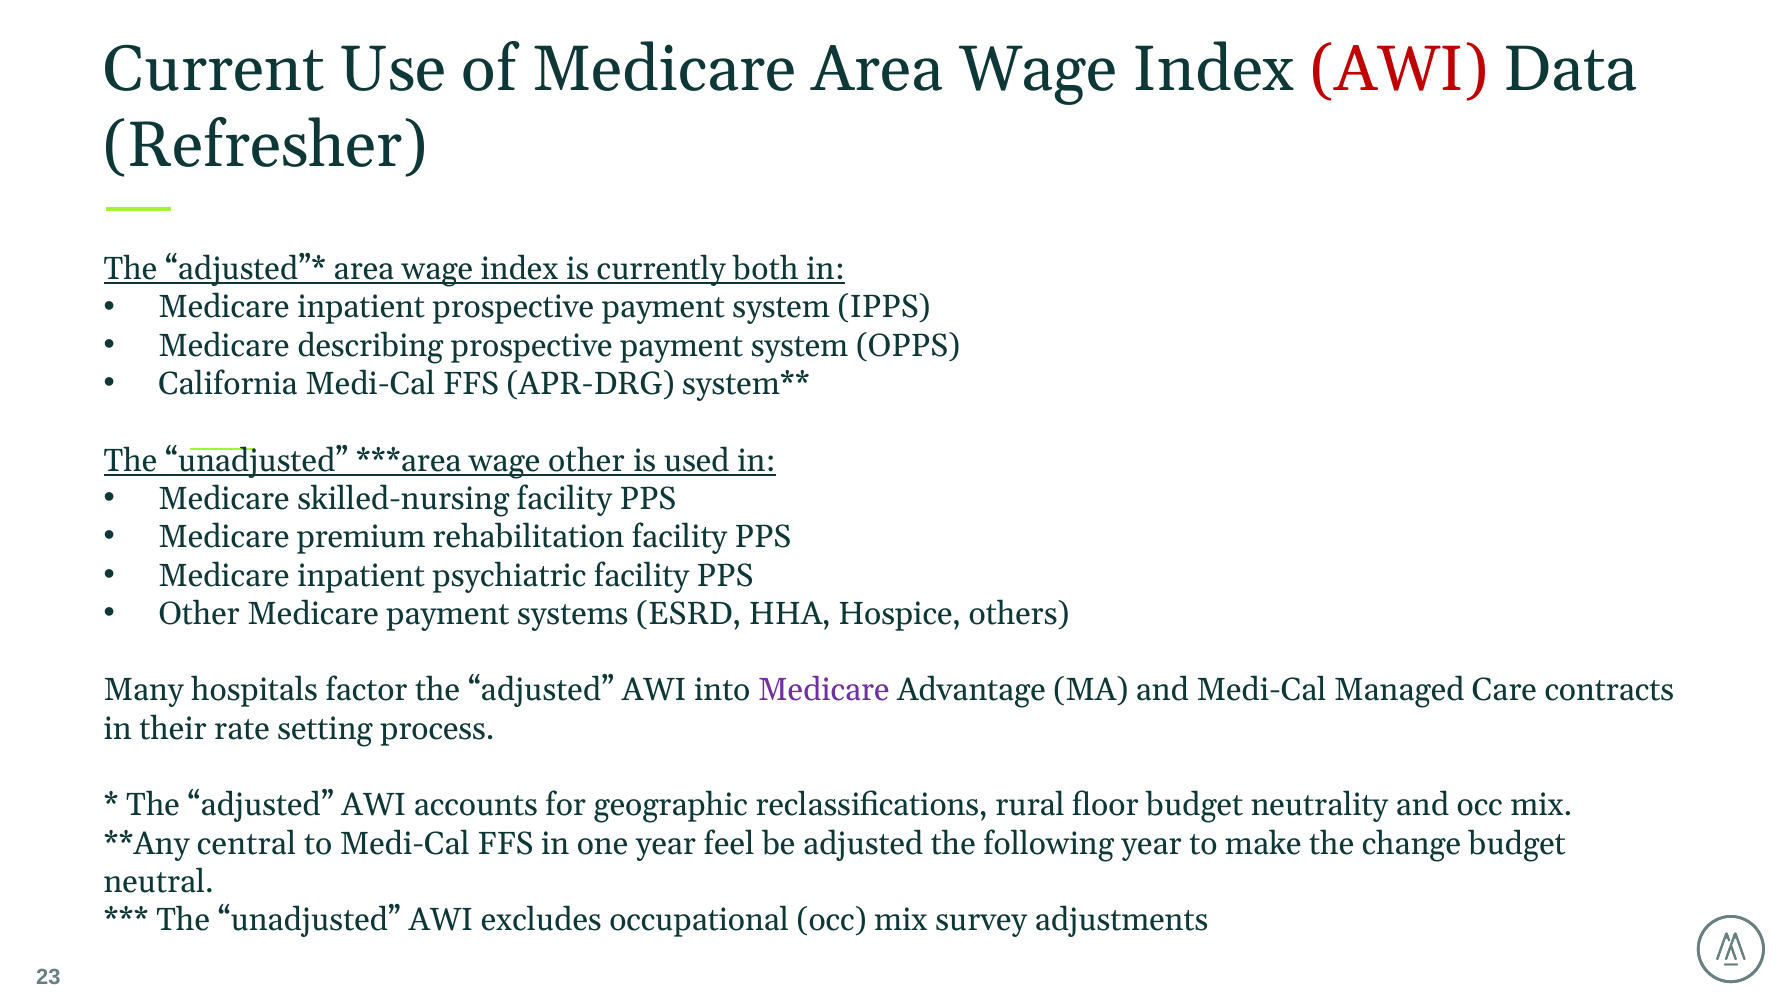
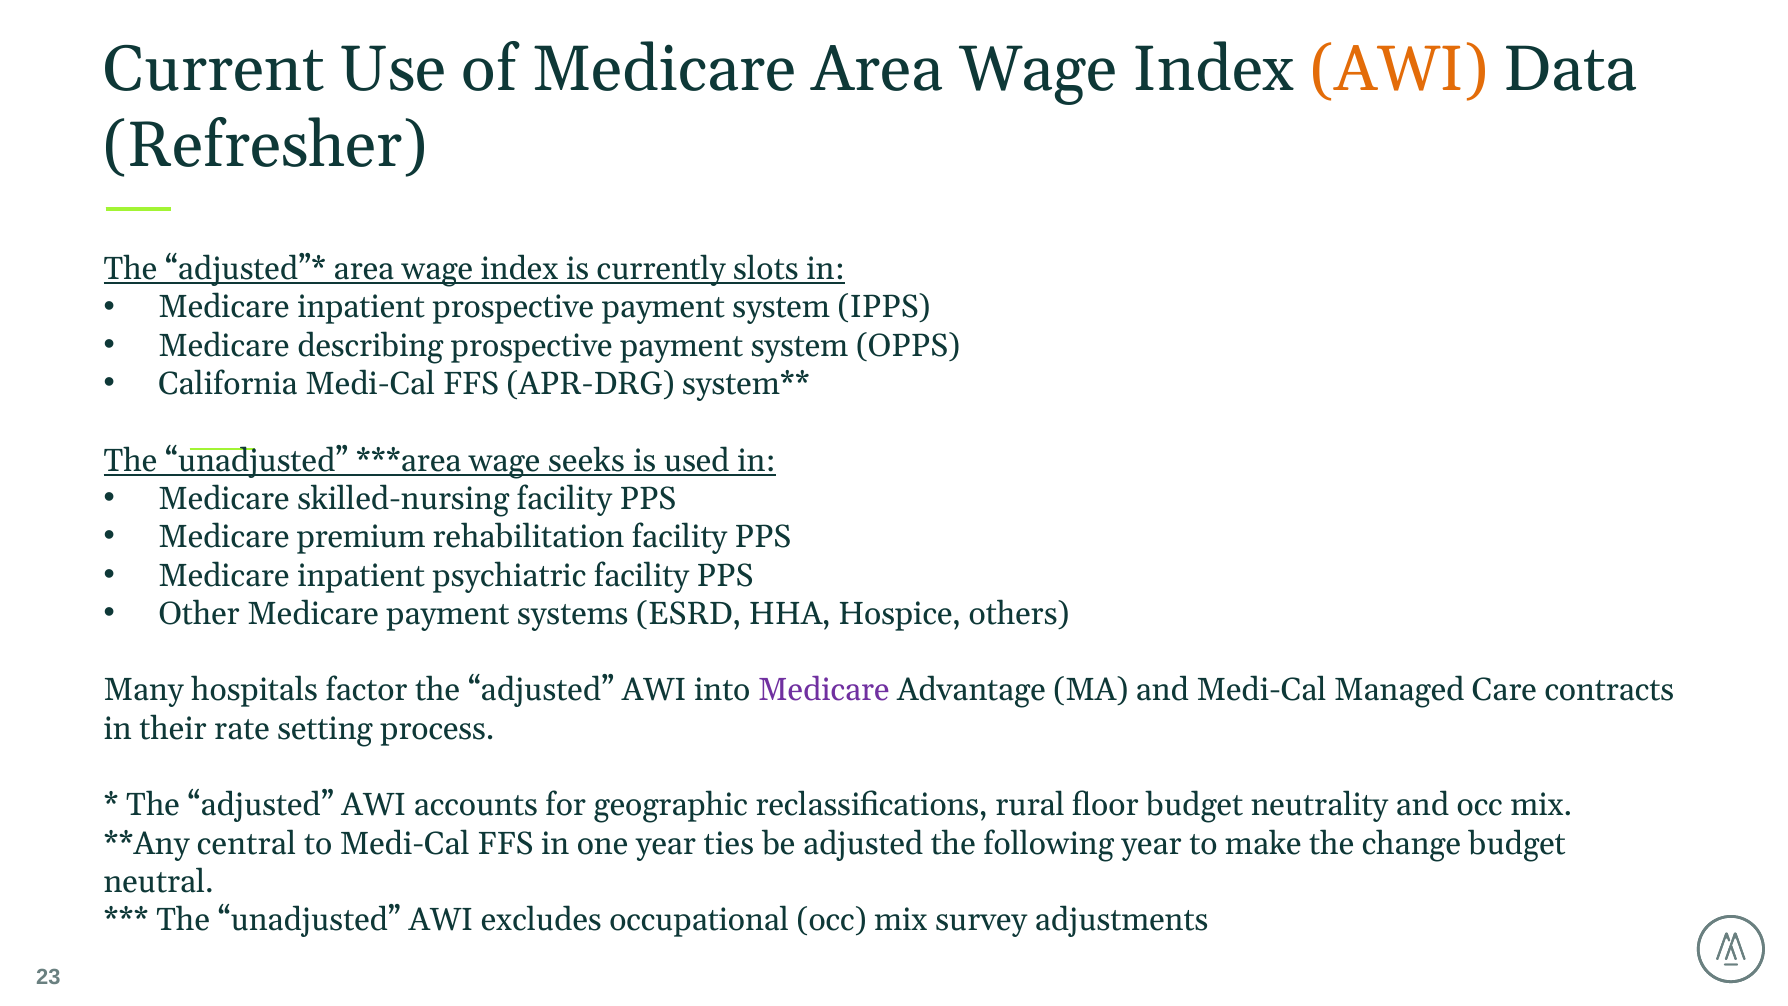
AWI at (1399, 69) colour: red -> orange
both: both -> slots
wage other: other -> seeks
feel: feel -> ties
